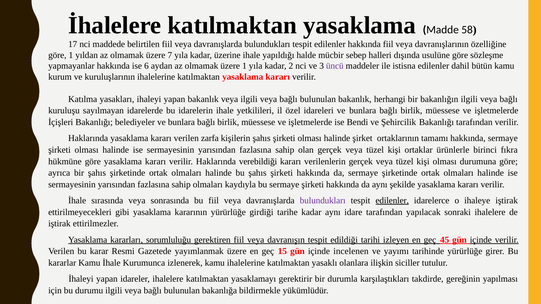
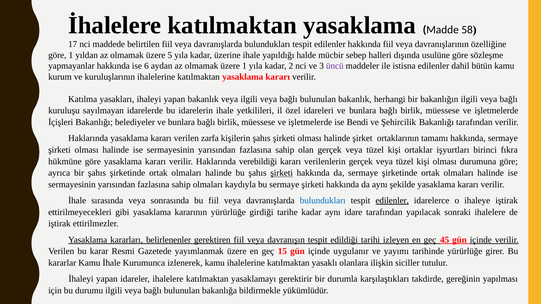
7: 7 -> 5
ürünlerle: ürünlerle -> işyurtları
şirketi at (282, 173) underline: none -> present
bulundukları at (323, 201) colour: purple -> blue
sorumluluğu: sorumluluğu -> belirlenenler
incelenen: incelenen -> uygulanır
